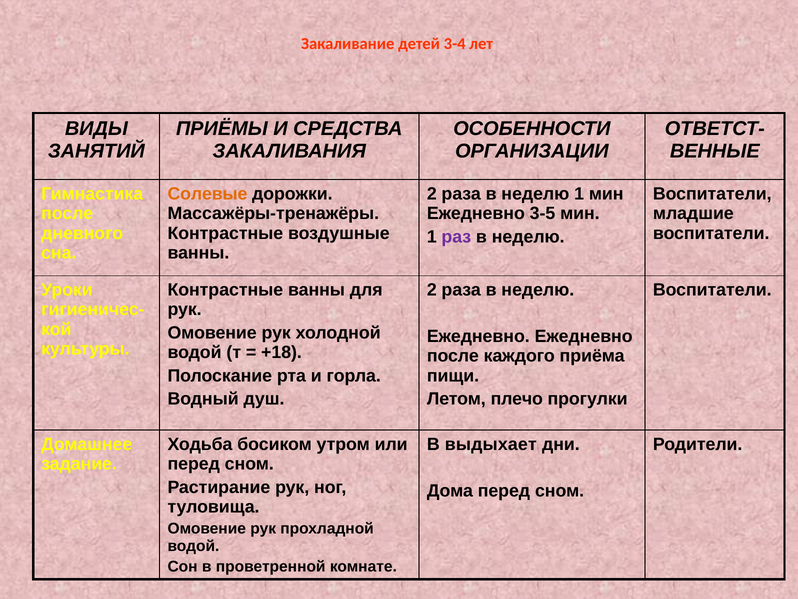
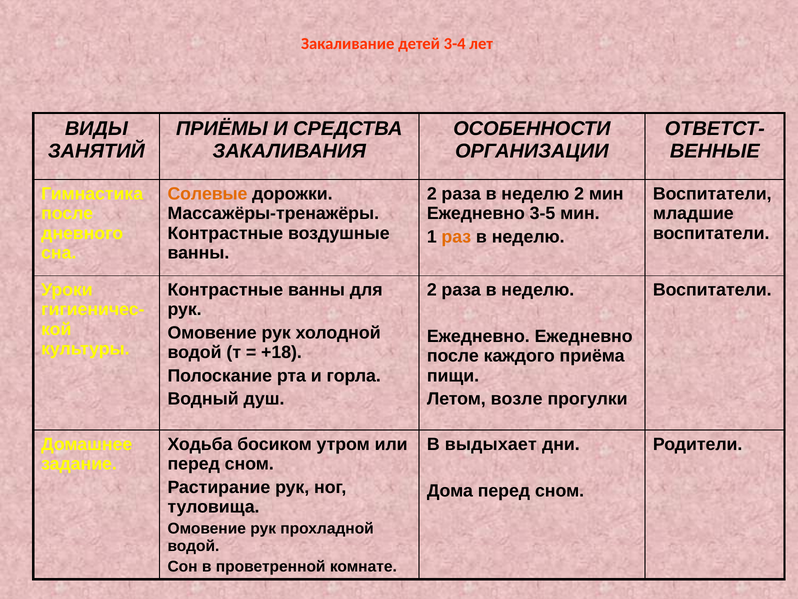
неделю 1: 1 -> 2
раз colour: purple -> orange
плечо: плечо -> возле
